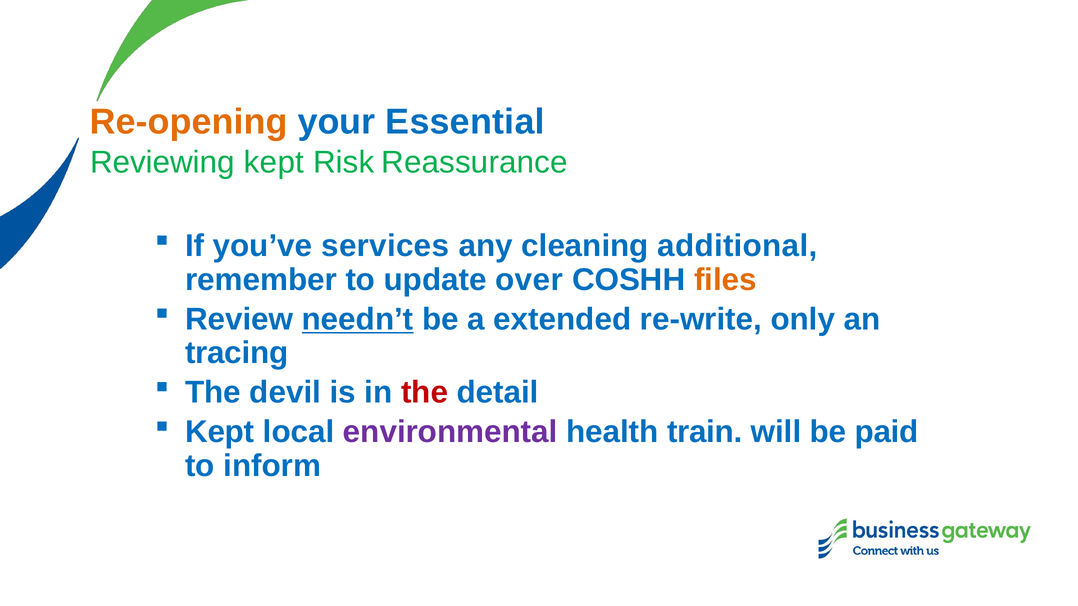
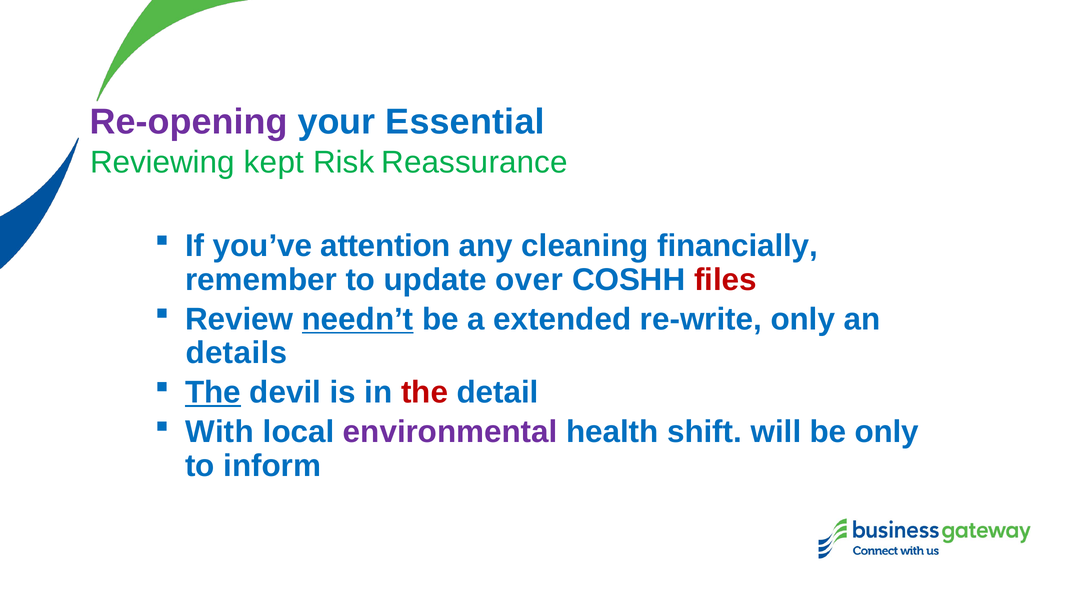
Re-opening colour: orange -> purple
services: services -> attention
additional: additional -> financially
files colour: orange -> red
tracing: tracing -> details
The at (213, 393) underline: none -> present
Kept at (220, 432): Kept -> With
train: train -> shift
be paid: paid -> only
